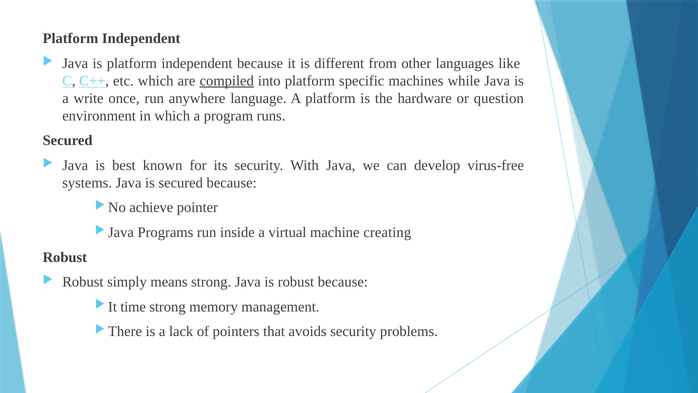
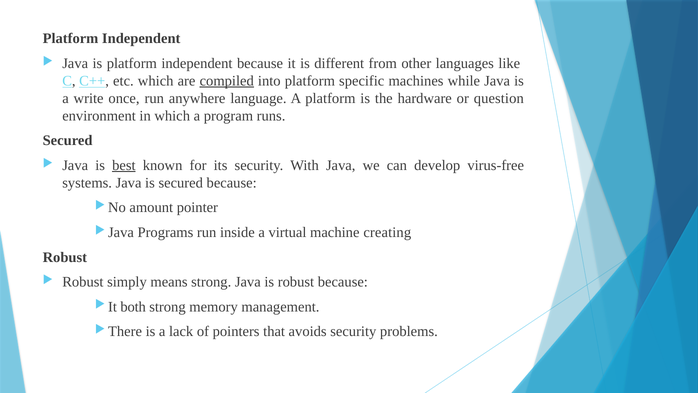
best underline: none -> present
achieve: achieve -> amount
time: time -> both
